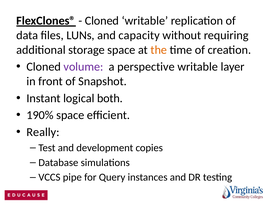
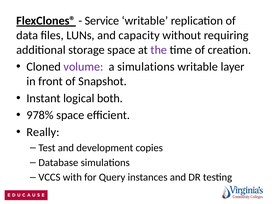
Cloned at (102, 21): Cloned -> Service
the colour: orange -> purple
a perspective: perspective -> simulations
190%: 190% -> 978%
pipe: pipe -> with
